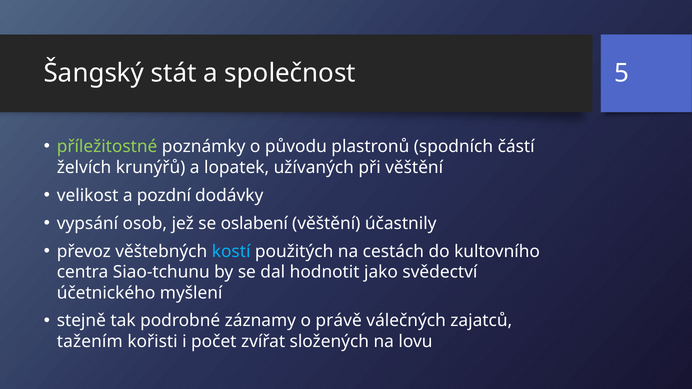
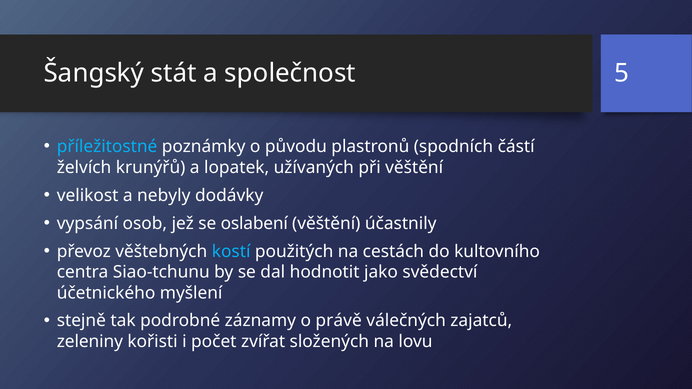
příležitostné colour: light green -> light blue
pozdní: pozdní -> nebyly
tažením: tažením -> zeleniny
